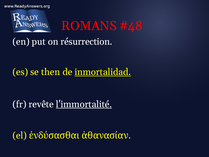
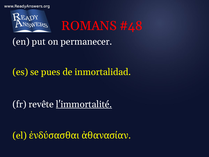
résurrection: résurrection -> permanecer
then: then -> pues
inmortalidad underline: present -> none
